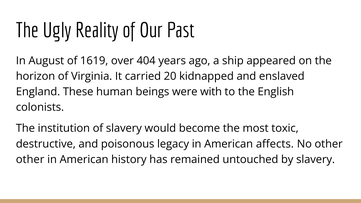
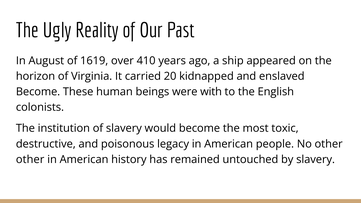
404: 404 -> 410
England at (38, 92): England -> Become
affects: affects -> people
